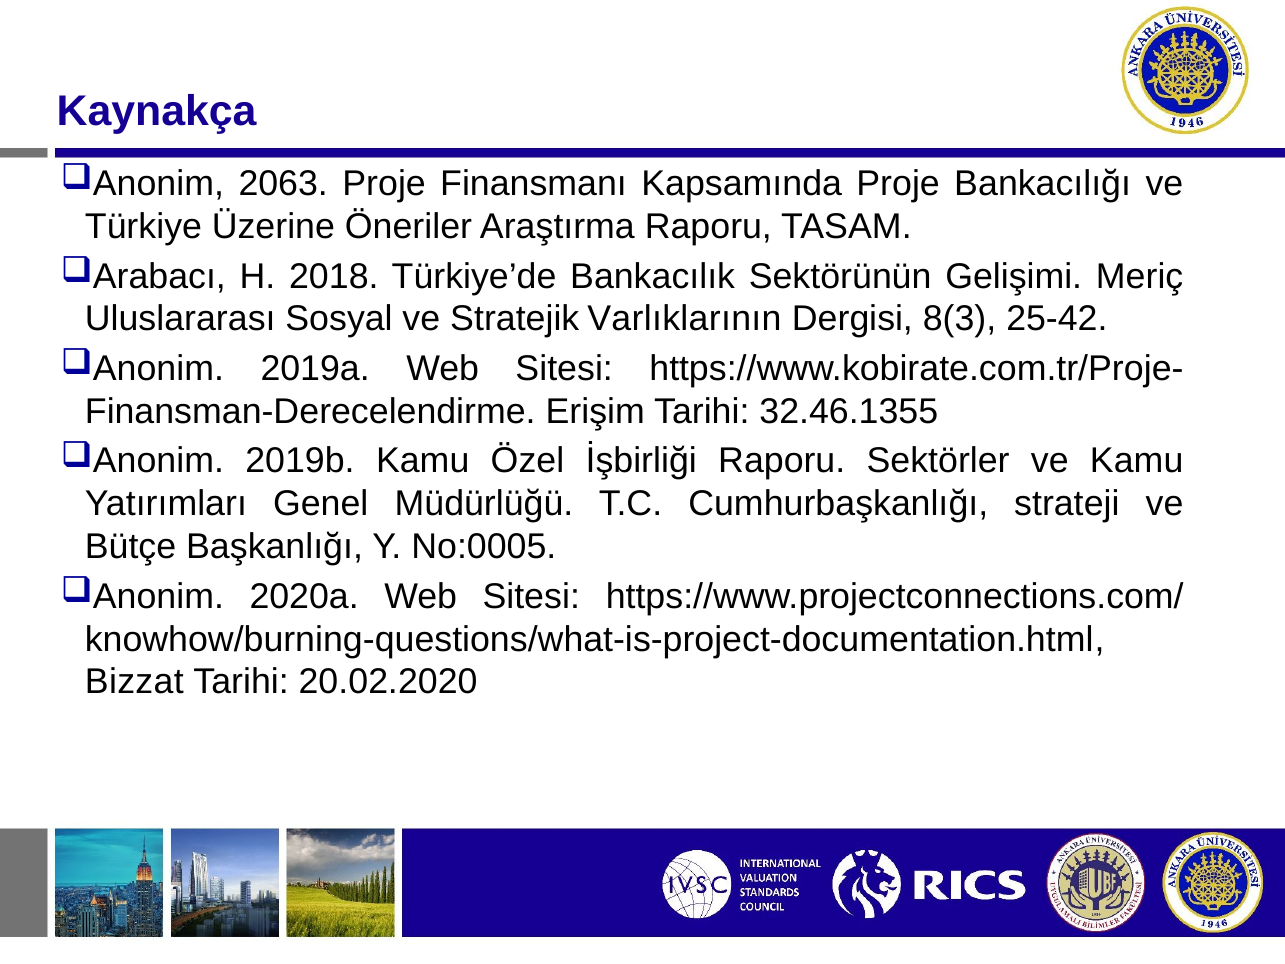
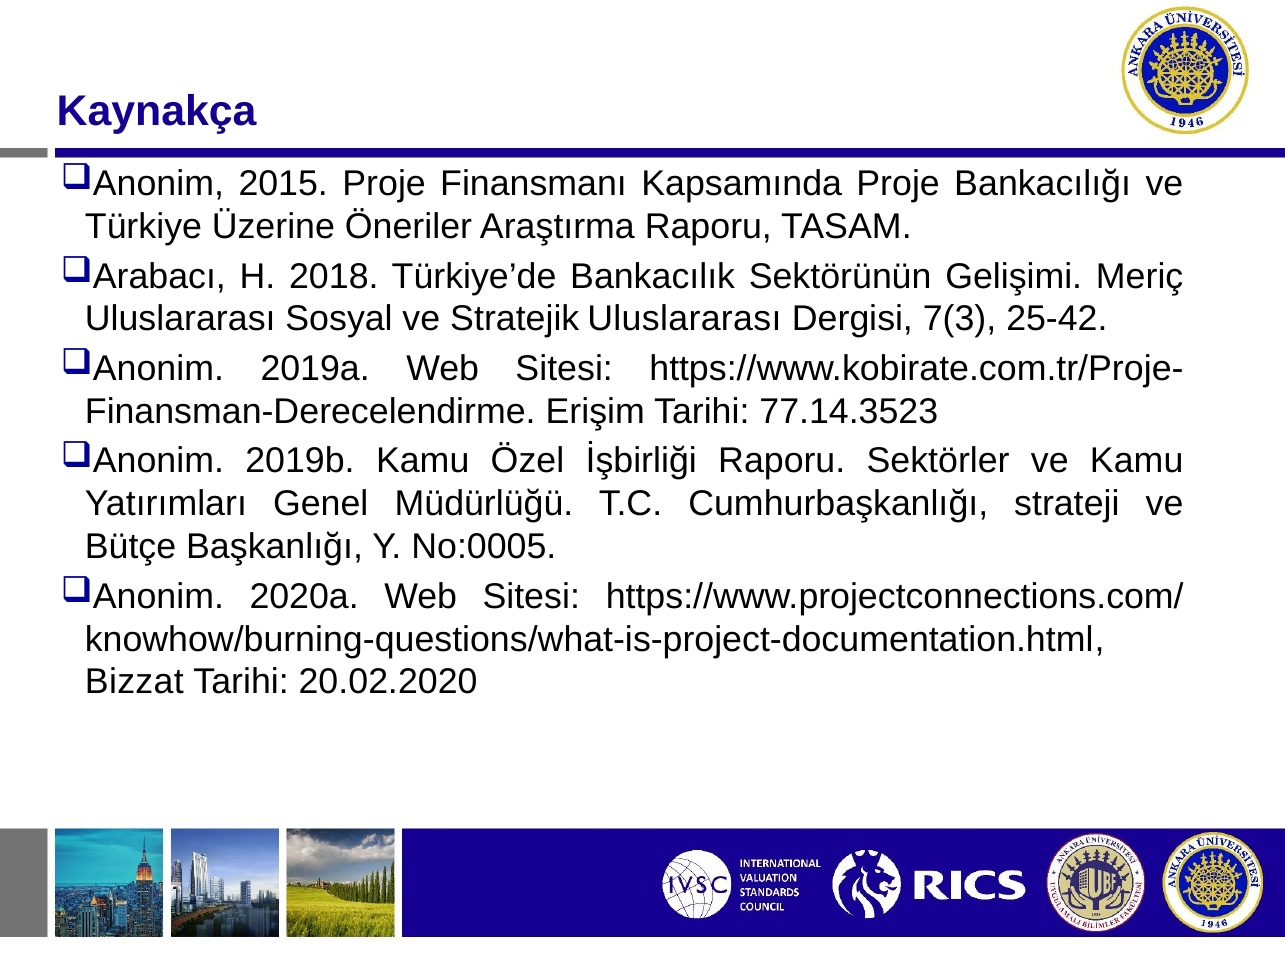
2063: 2063 -> 2015
Stratejik Varlıklarının: Varlıklarının -> Uluslararası
8(3: 8(3 -> 7(3
32.46.1355: 32.46.1355 -> 77.14.3523
